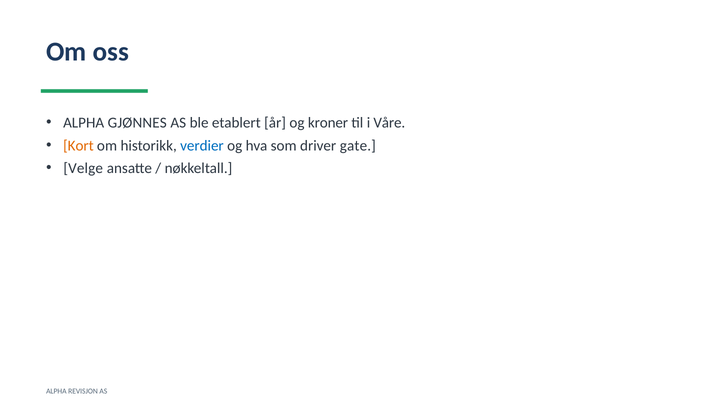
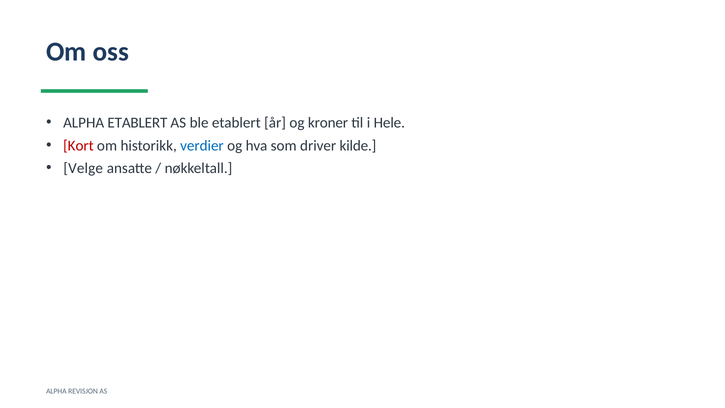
ALPHA GJØNNES: GJØNNES -> ETABLERT
Våre: Våre -> Hele
Kort colour: orange -> red
gate: gate -> kilde
